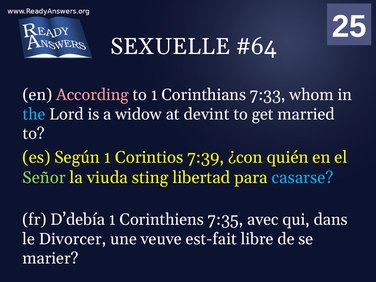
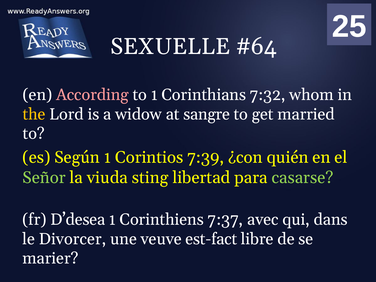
7:33: 7:33 -> 7:32
the colour: light blue -> yellow
devint: devint -> sangre
casarse colour: light blue -> light green
D’debía: D’debía -> D’desea
7:35: 7:35 -> 7:37
est-fait: est-fait -> est-fact
